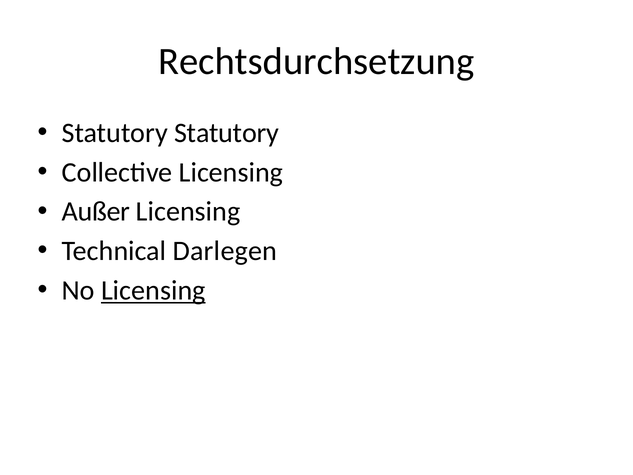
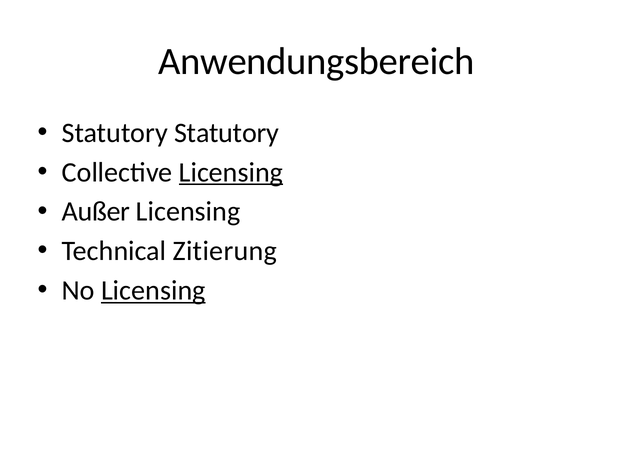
Rechtsdurchsetzung: Rechtsdurchsetzung -> Anwendungsbereich
Licensing at (231, 172) underline: none -> present
Darlegen: Darlegen -> Zitierung
